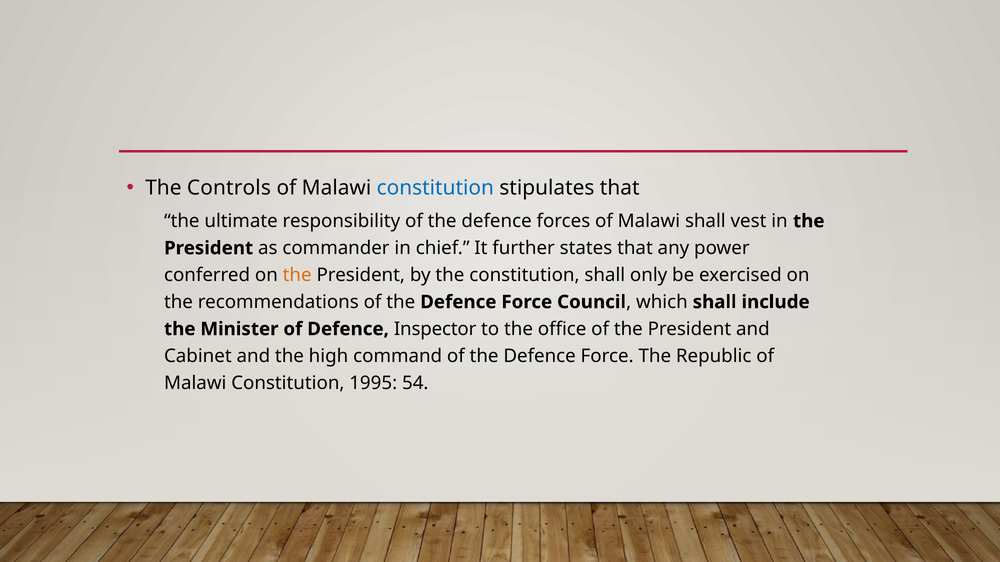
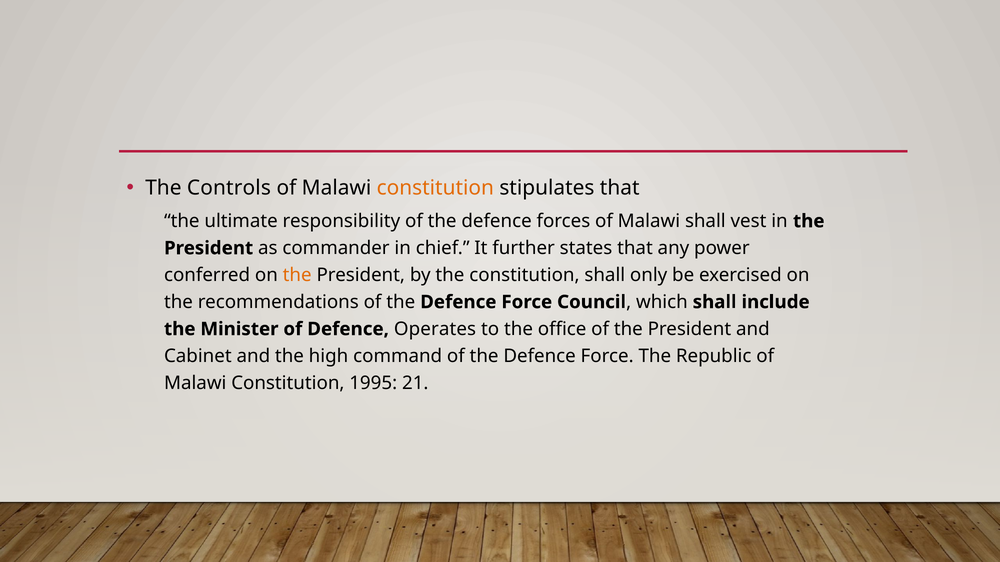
constitution at (435, 188) colour: blue -> orange
Inspector: Inspector -> Operates
54: 54 -> 21
